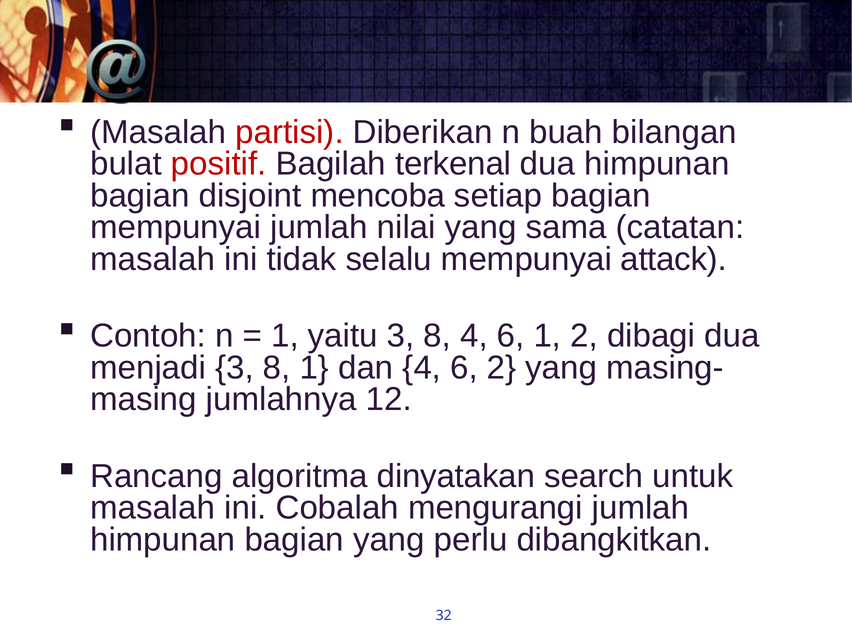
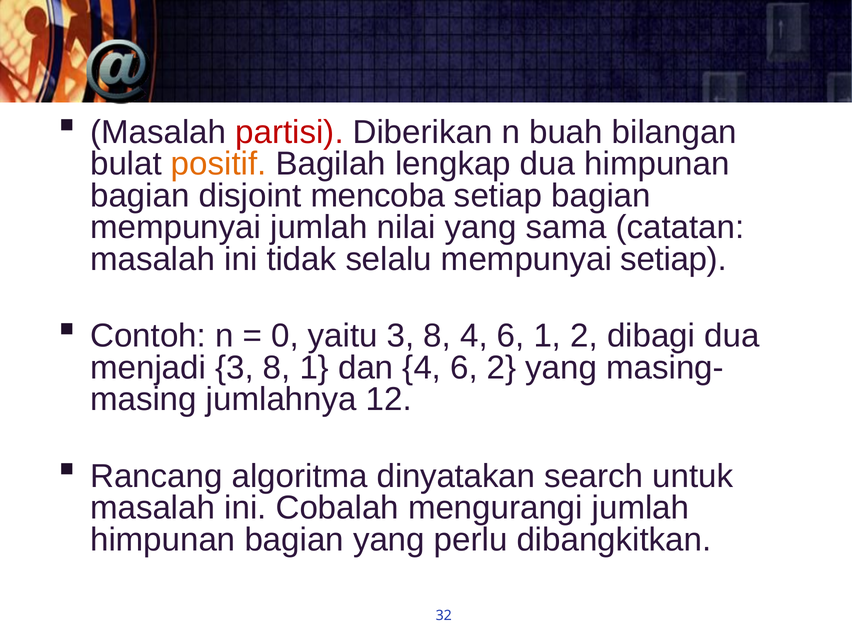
positif colour: red -> orange
terkenal: terkenal -> lengkap
mempunyai attack: attack -> setiap
1 at (285, 336): 1 -> 0
